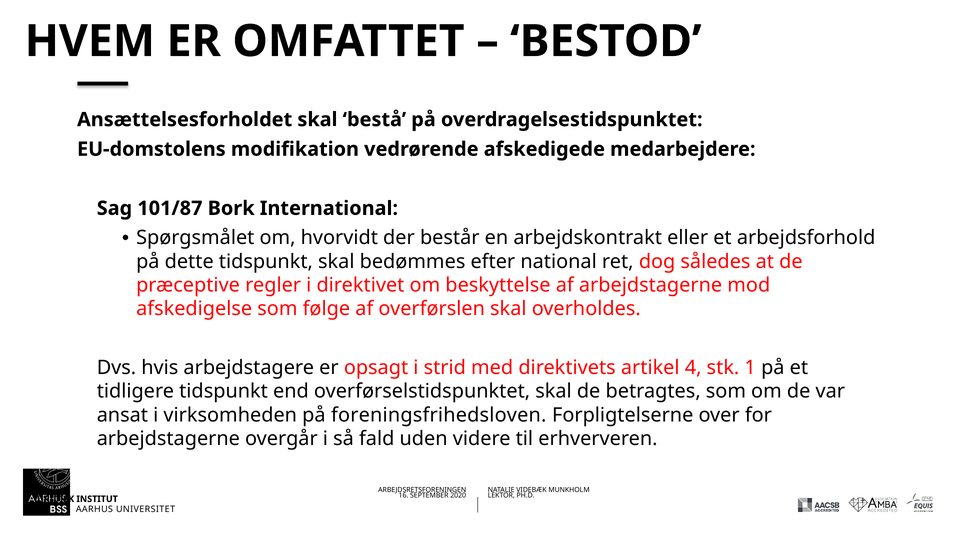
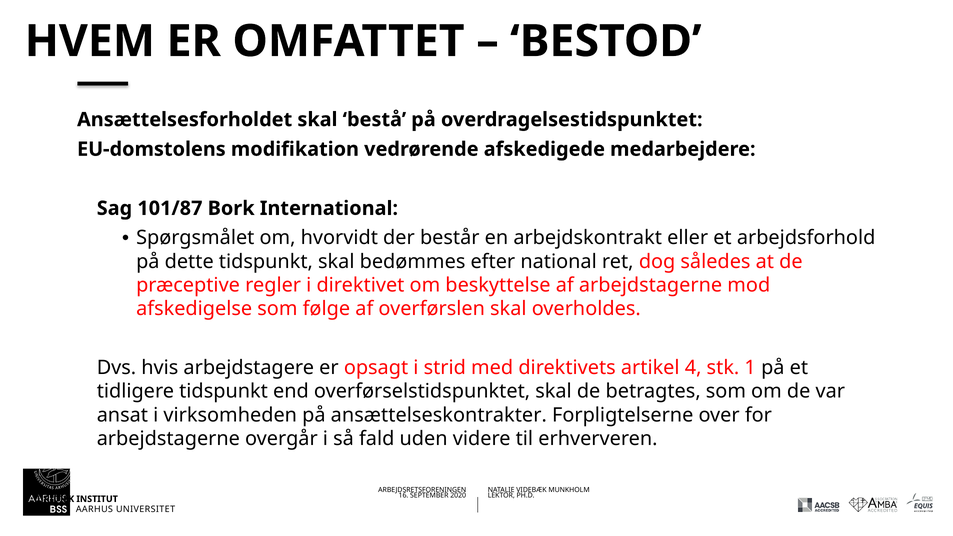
foreningsfrihedsloven: foreningsfrihedsloven -> ansættelseskontrakter
